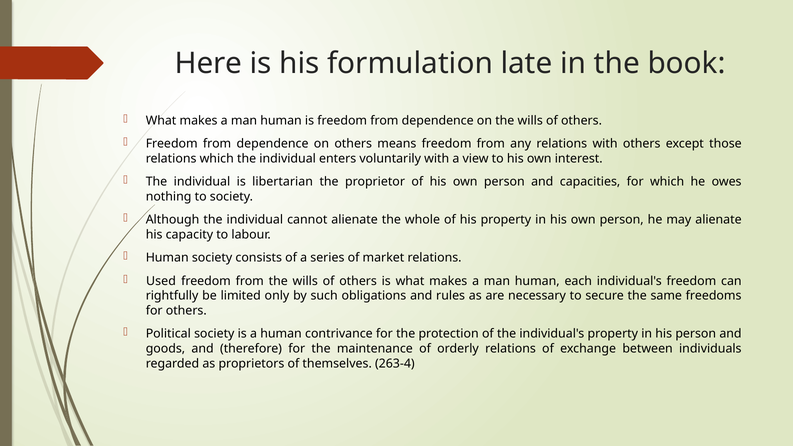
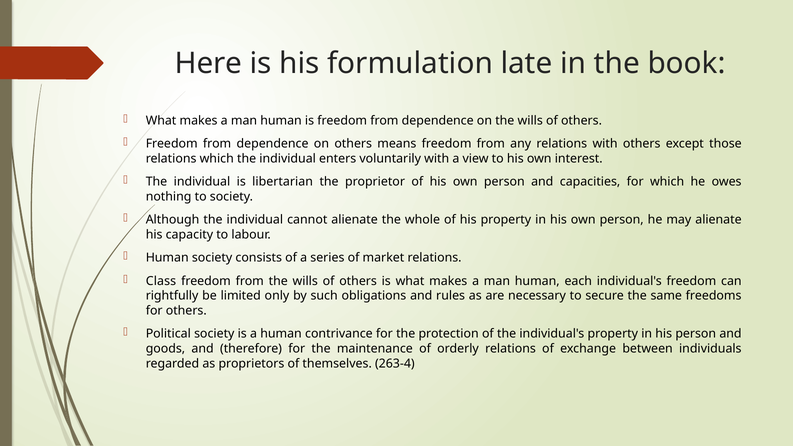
Used: Used -> Class
